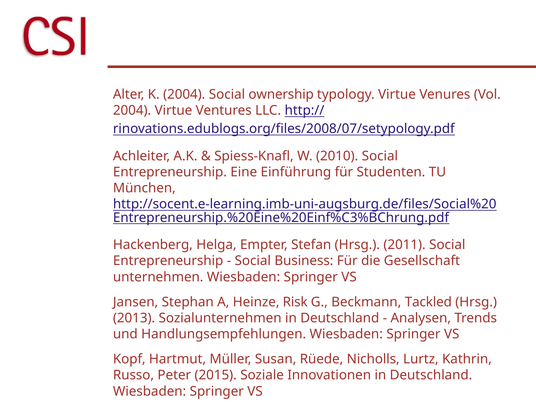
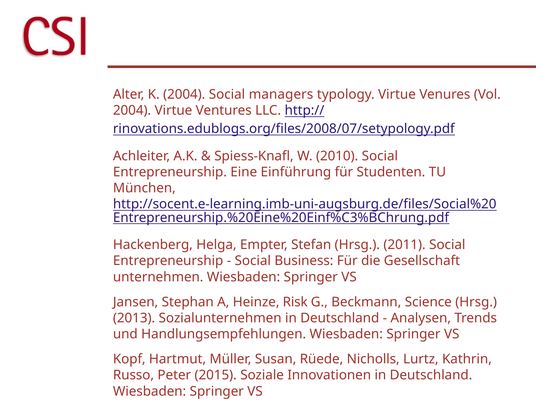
ownership: ownership -> managers
Tackled: Tackled -> Science
